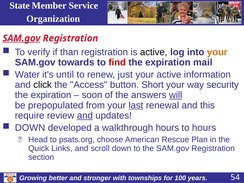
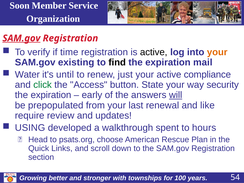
State: State -> Soon
than: than -> time
towards: towards -> existing
find colour: red -> black
information: information -> compliance
click colour: black -> green
Short: Short -> State
soon: soon -> early
last underline: present -> none
this: this -> like
and at (85, 116) underline: present -> none
DOWN at (30, 128): DOWN -> USING
walkthrough hours: hours -> spent
